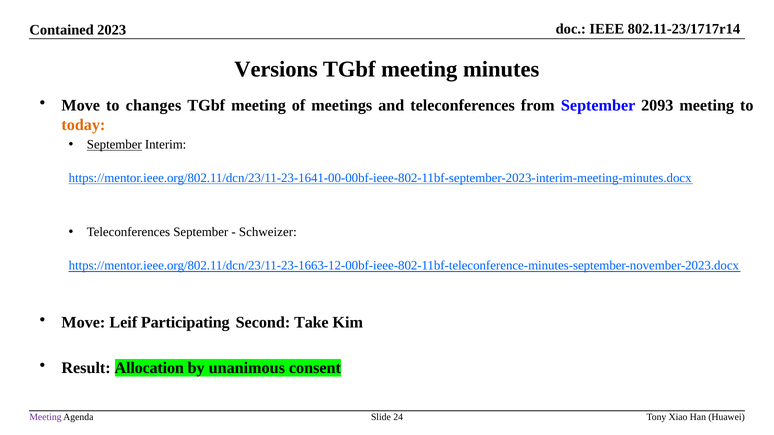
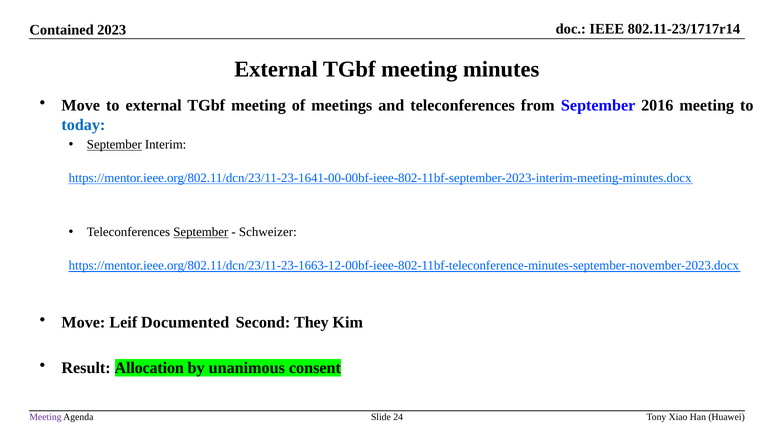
Versions at (276, 69): Versions -> External
to changes: changes -> external
2093: 2093 -> 2016
today colour: orange -> blue
September at (201, 232) underline: none -> present
Participating: Participating -> Documented
Take: Take -> They
